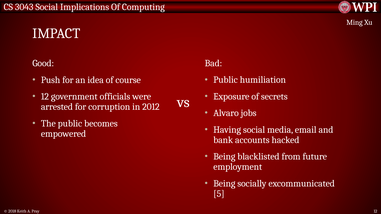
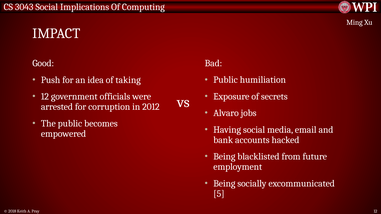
course: course -> taking
